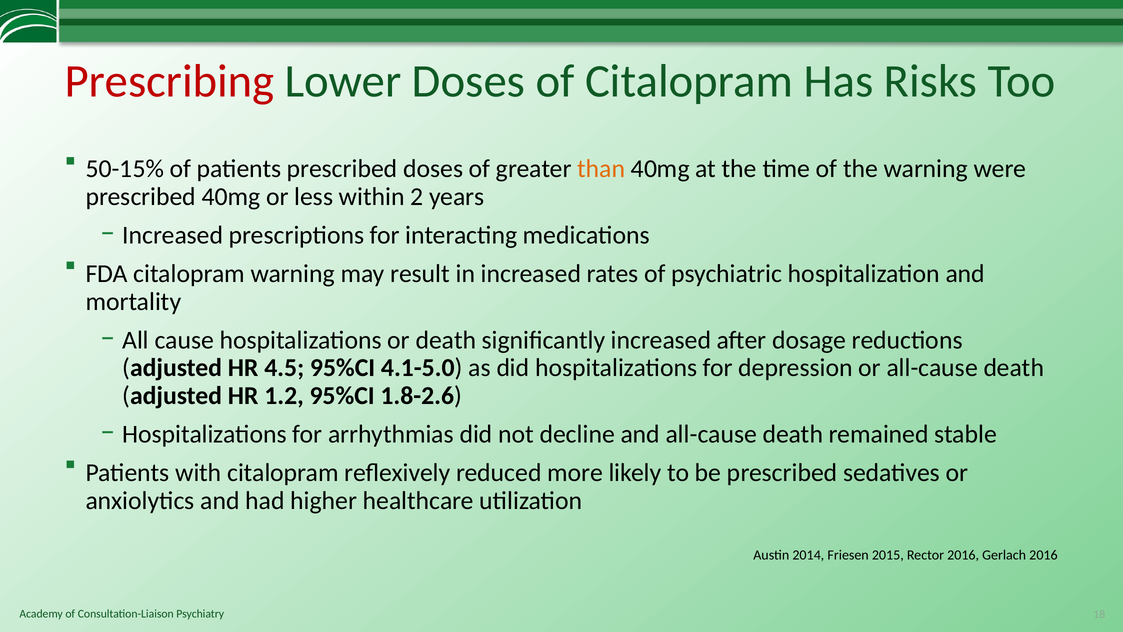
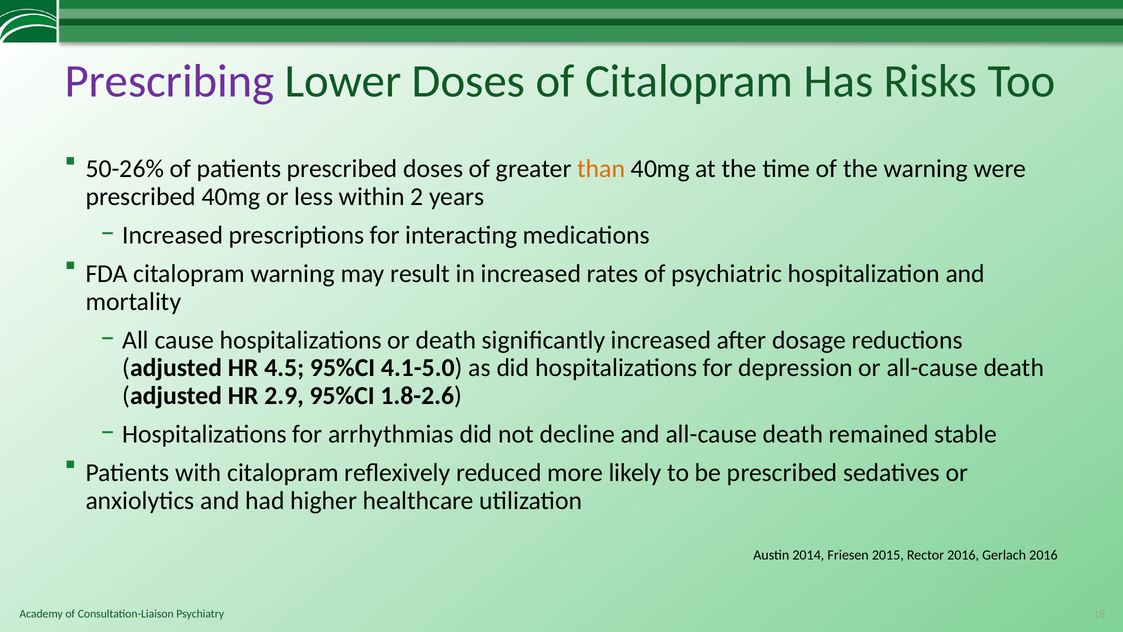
Prescribing colour: red -> purple
50-15%: 50-15% -> 50-26%
1.2: 1.2 -> 2.9
